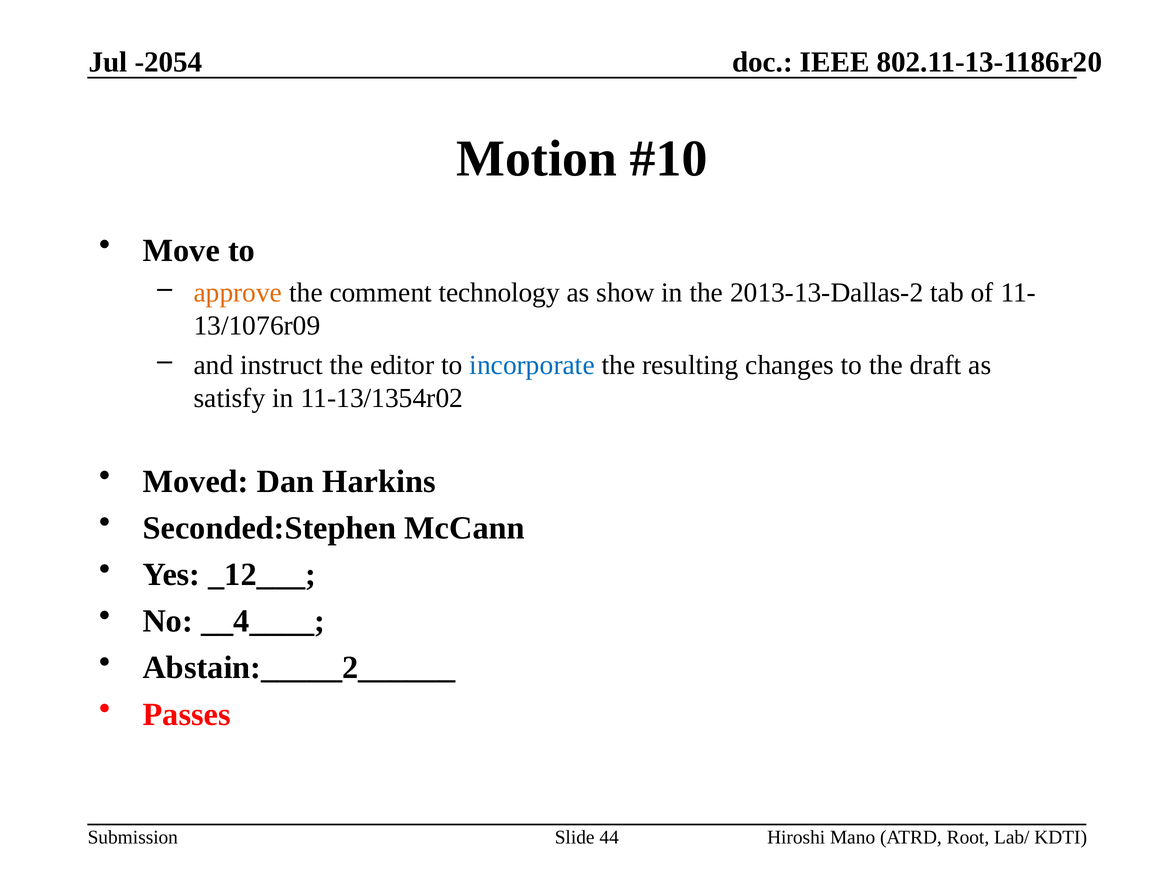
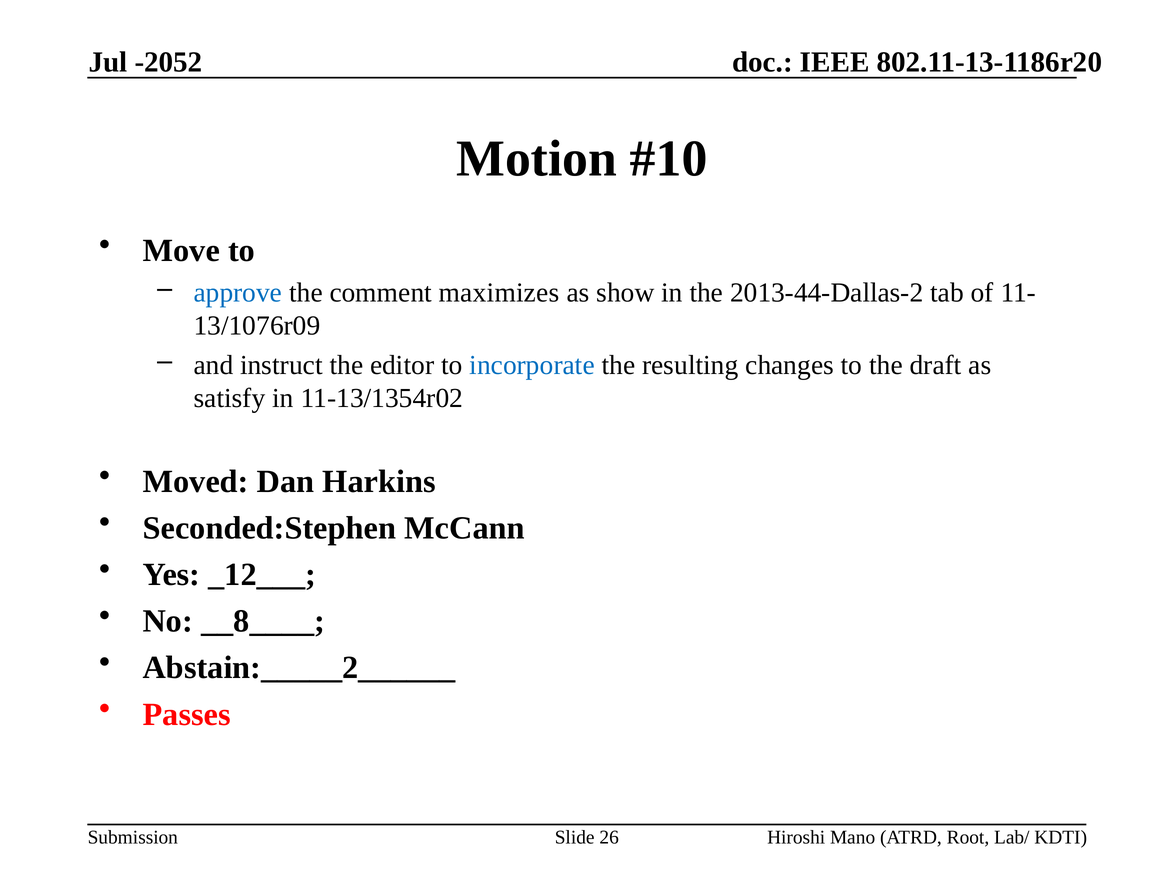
-2054: -2054 -> -2052
approve colour: orange -> blue
technology: technology -> maximizes
2013-13-Dallas-2: 2013-13-Dallas-2 -> 2013-44-Dallas-2
__4____: __4____ -> __8____
44: 44 -> 26
